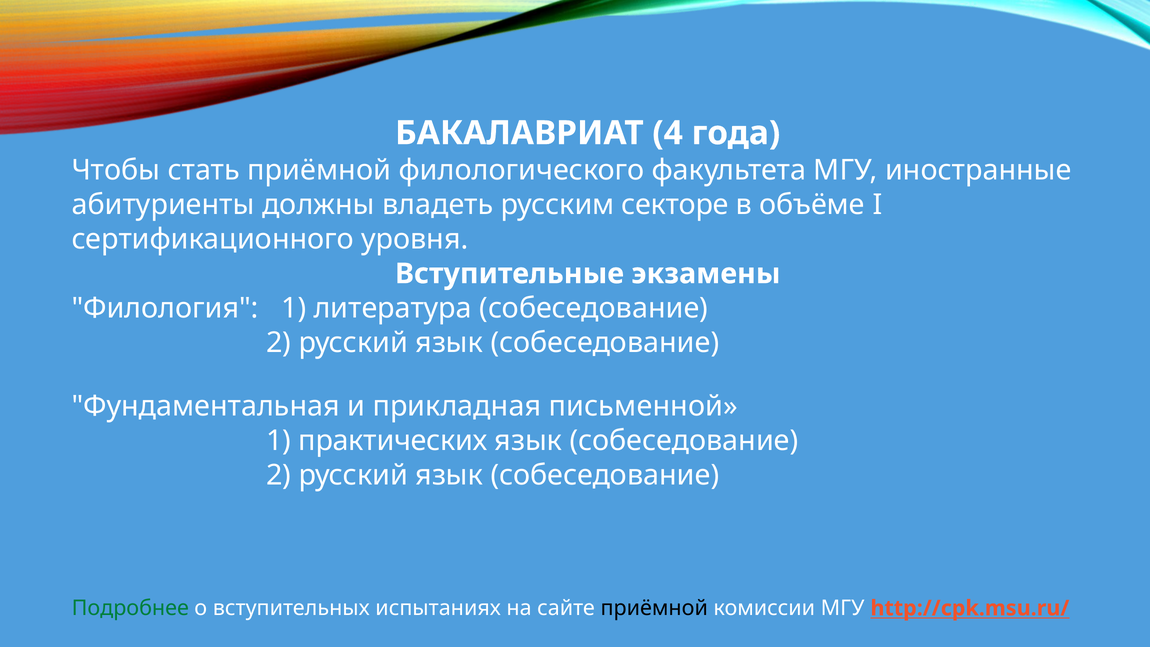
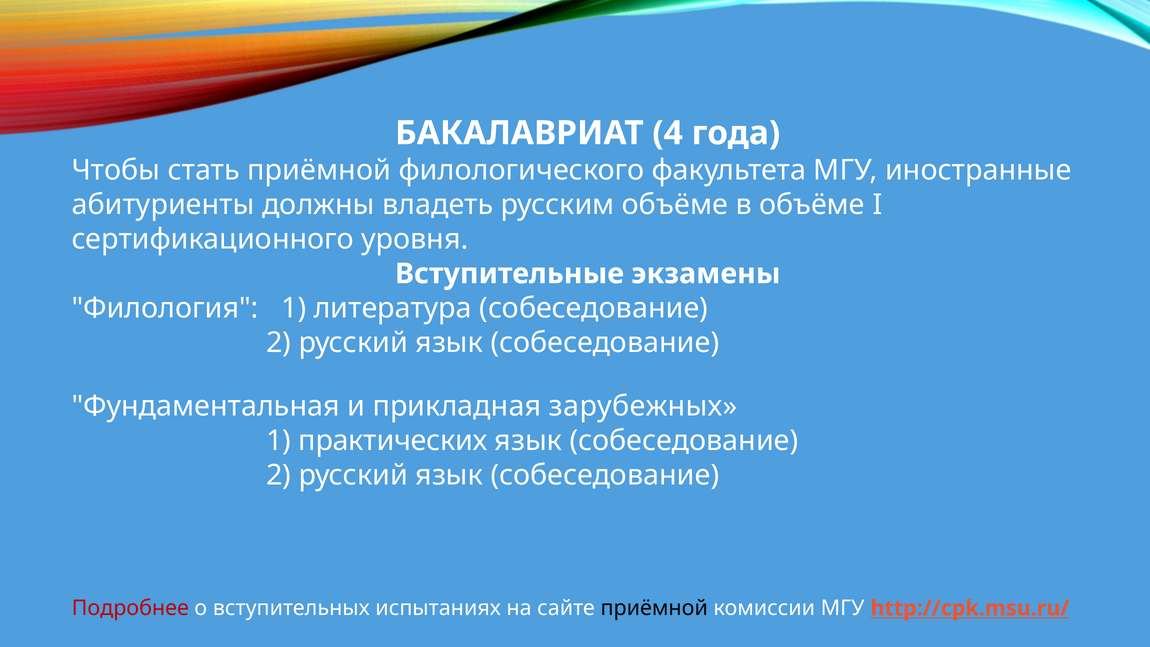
русским секторе: секторе -> объёме
письменной: письменной -> зарубежных
Подробнее colour: green -> red
